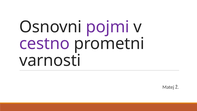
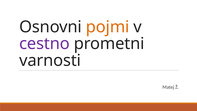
pojmi colour: purple -> orange
